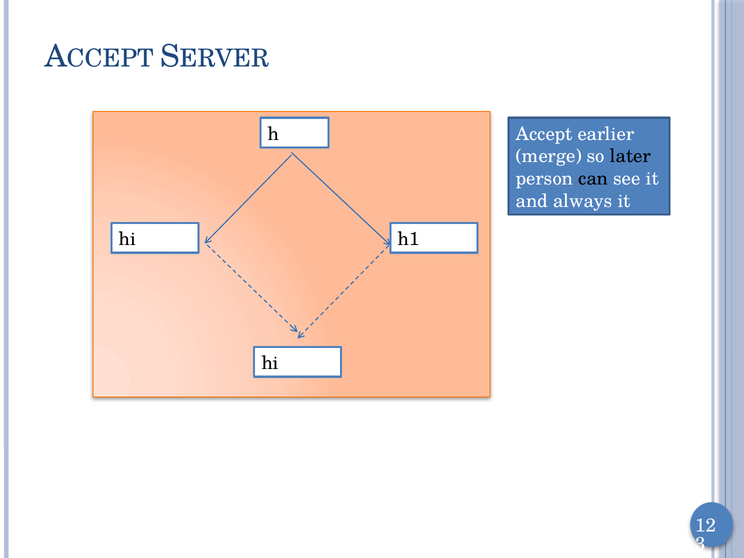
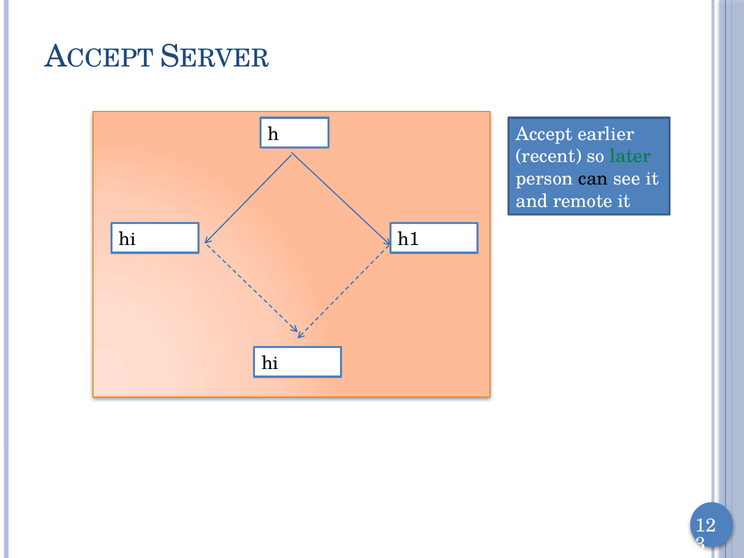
merge: merge -> recent
later colour: black -> green
always: always -> remote
